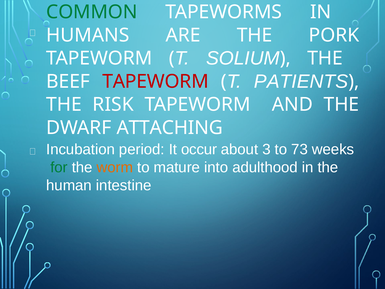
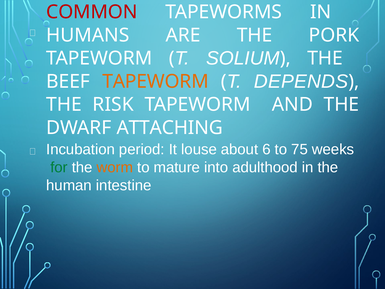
COMMON colour: green -> red
TAPEWORM at (156, 81) colour: red -> orange
PATIENTS: PATIENTS -> DEPENDS
occur: occur -> louse
3: 3 -> 6
73: 73 -> 75
